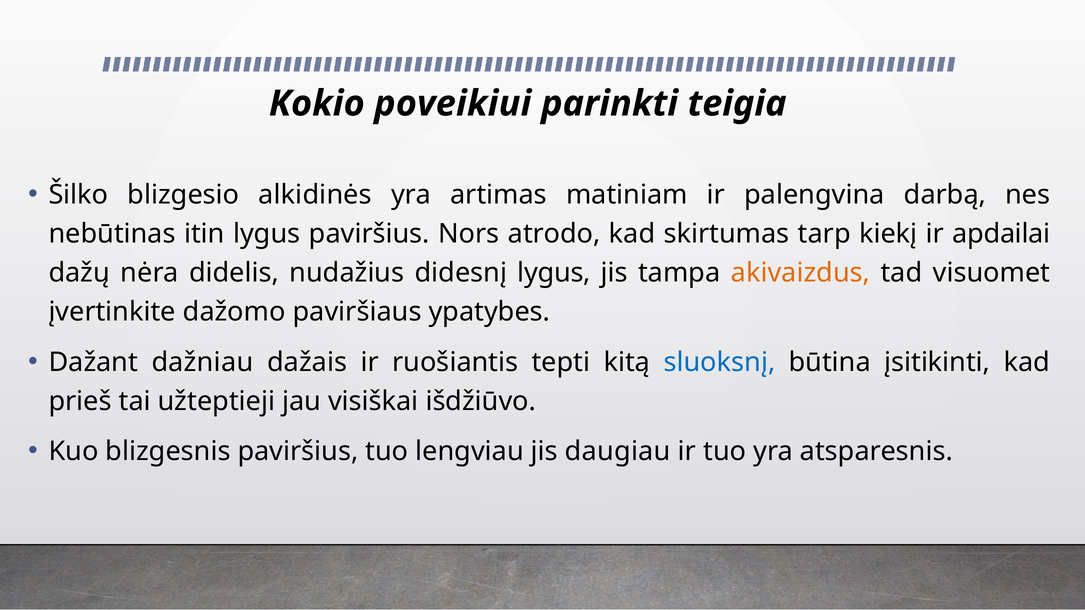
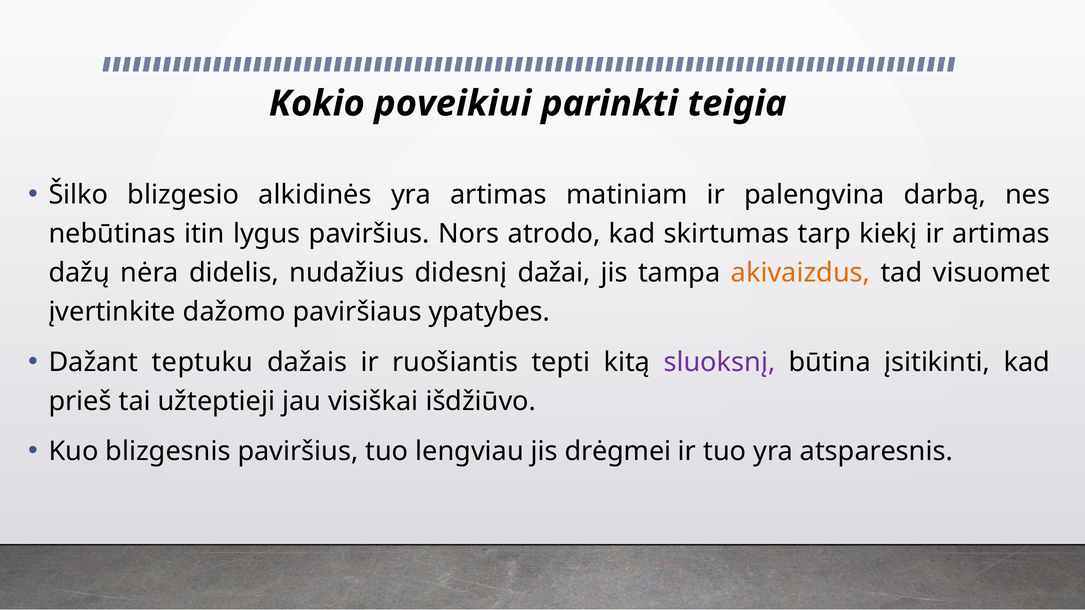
ir apdailai: apdailai -> artimas
didesnį lygus: lygus -> dažai
dažniau: dažniau -> teptuku
sluoksnį colour: blue -> purple
daugiau: daugiau -> drėgmei
